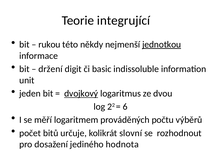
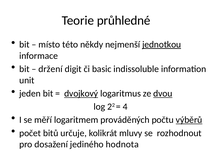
integrující: integrující -> průhledné
rukou: rukou -> místo
dvou underline: none -> present
6: 6 -> 4
výběrů underline: none -> present
slovní: slovní -> mluvy
